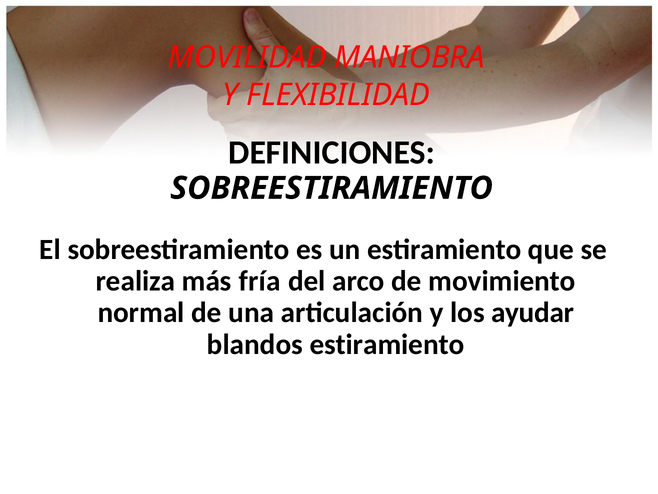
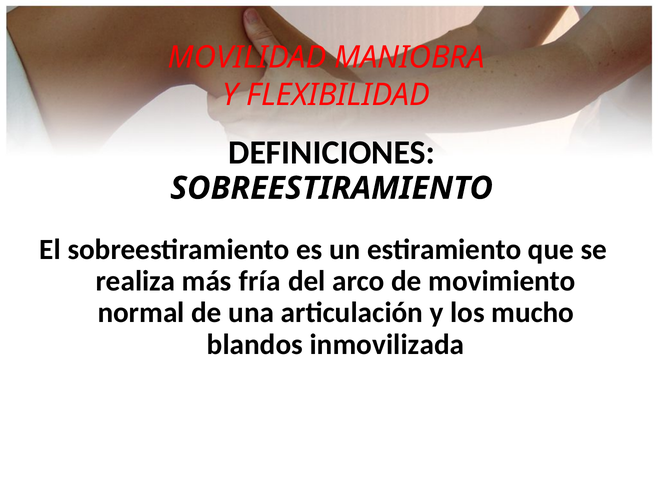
ayudar: ayudar -> mucho
blandos estiramiento: estiramiento -> inmovilizada
